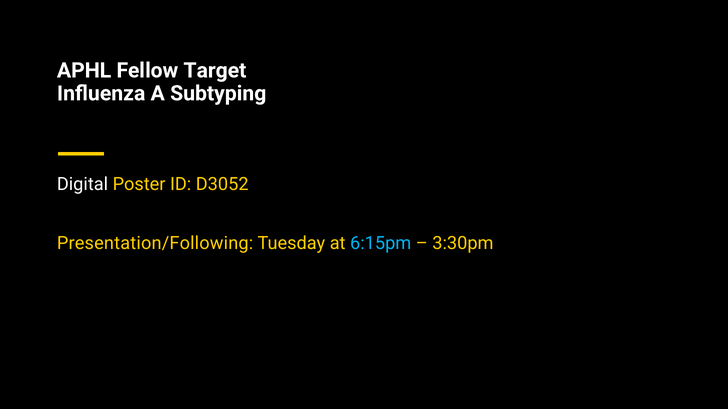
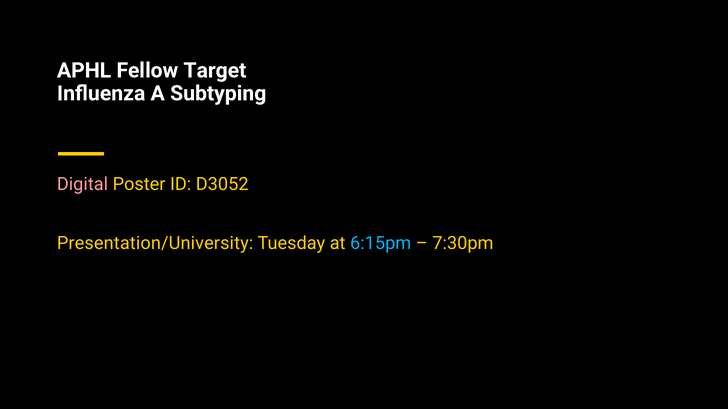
Digital colour: white -> pink
Presentation/Following: Presentation/Following -> Presentation/University
3:30pm: 3:30pm -> 7:30pm
